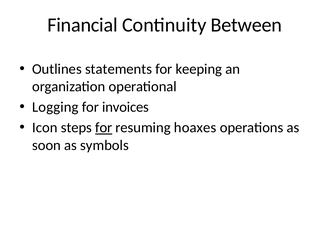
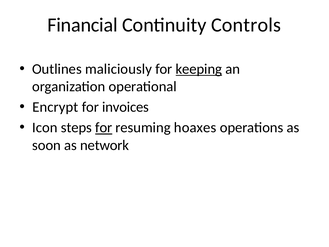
Between: Between -> Controls
statements: statements -> maliciously
keeping underline: none -> present
Logging: Logging -> Encrypt
symbols: symbols -> network
